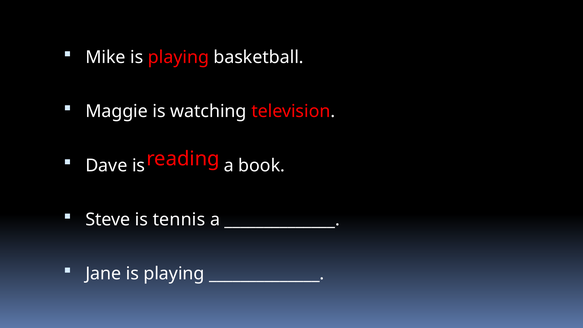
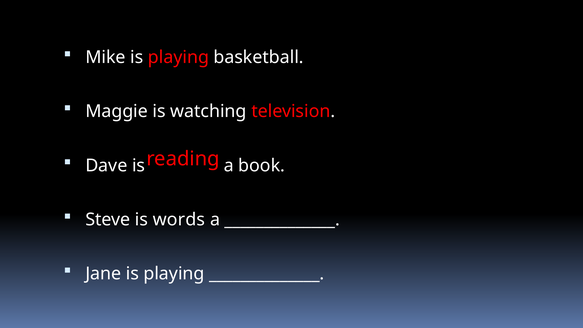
tennis: tennis -> words
